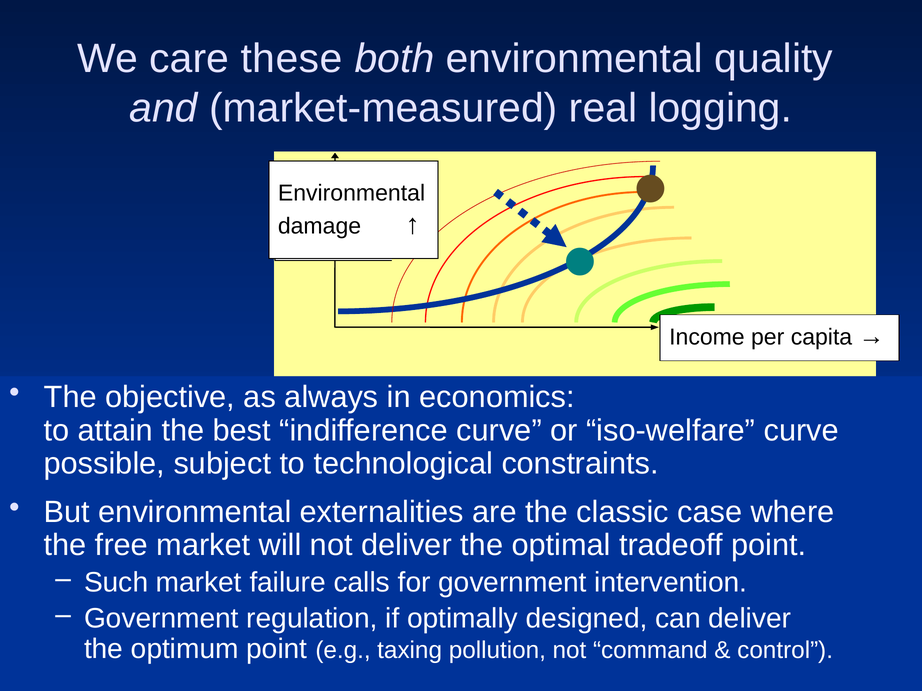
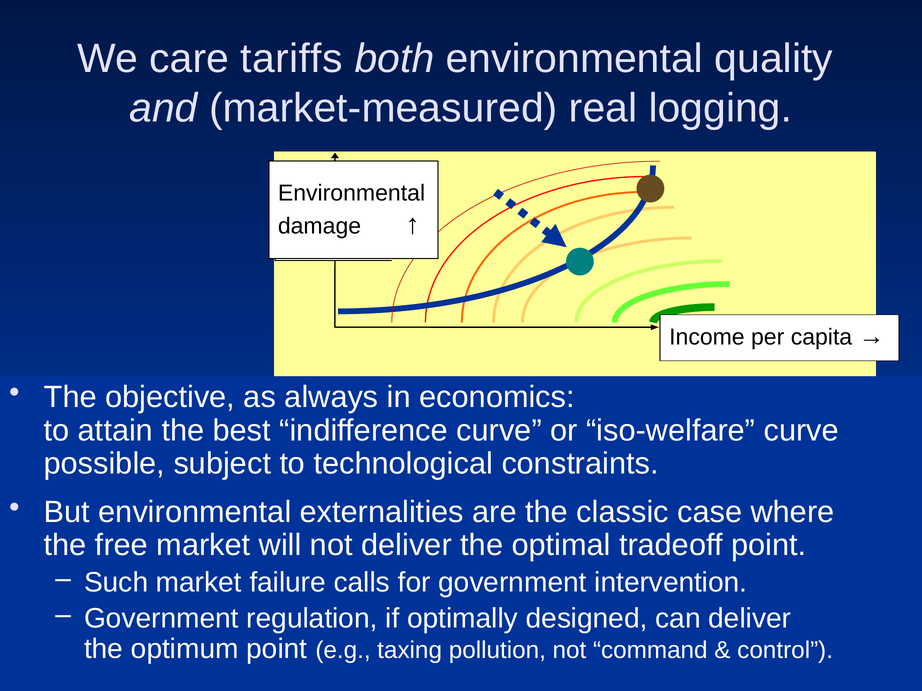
these: these -> tariffs
